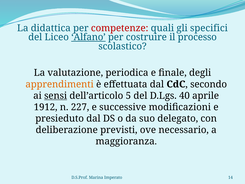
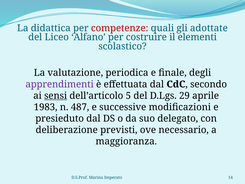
specifici: specifici -> adottate
Alfano underline: present -> none
processo: processo -> elementi
apprendimenti colour: orange -> purple
40: 40 -> 29
1912: 1912 -> 1983
227: 227 -> 487
